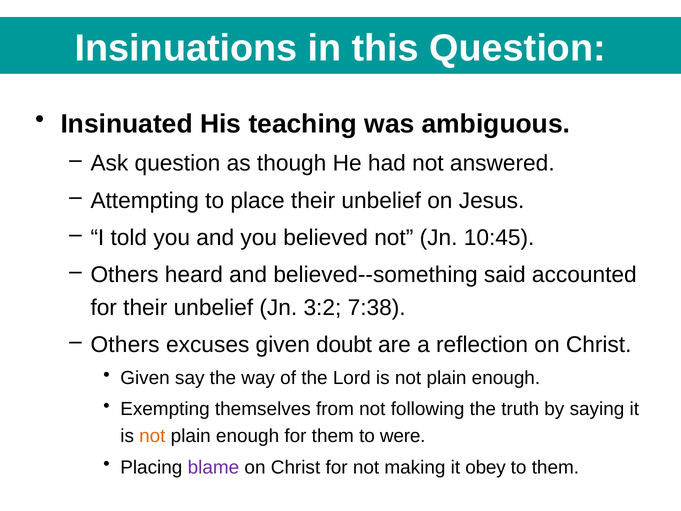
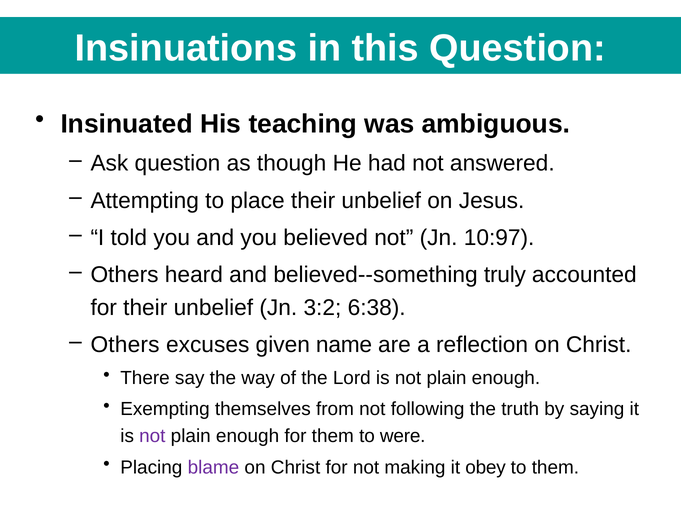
10:45: 10:45 -> 10:97
said: said -> truly
7:38: 7:38 -> 6:38
doubt: doubt -> name
Given at (145, 378): Given -> There
not at (152, 436) colour: orange -> purple
